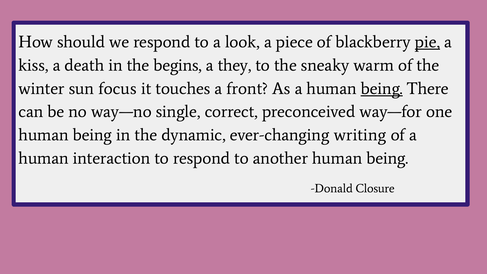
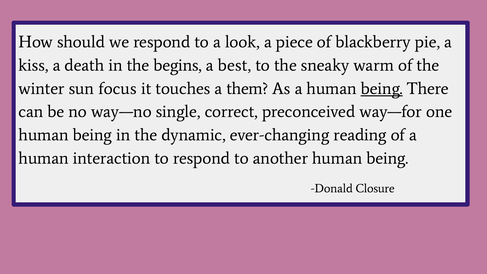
pie underline: present -> none
they: they -> best
front: front -> them
writing: writing -> reading
